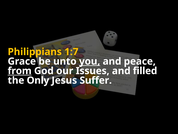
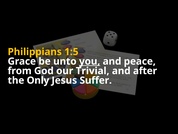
1:7: 1:7 -> 1:5
from underline: present -> none
Issues: Issues -> Trivial
filled: filled -> after
